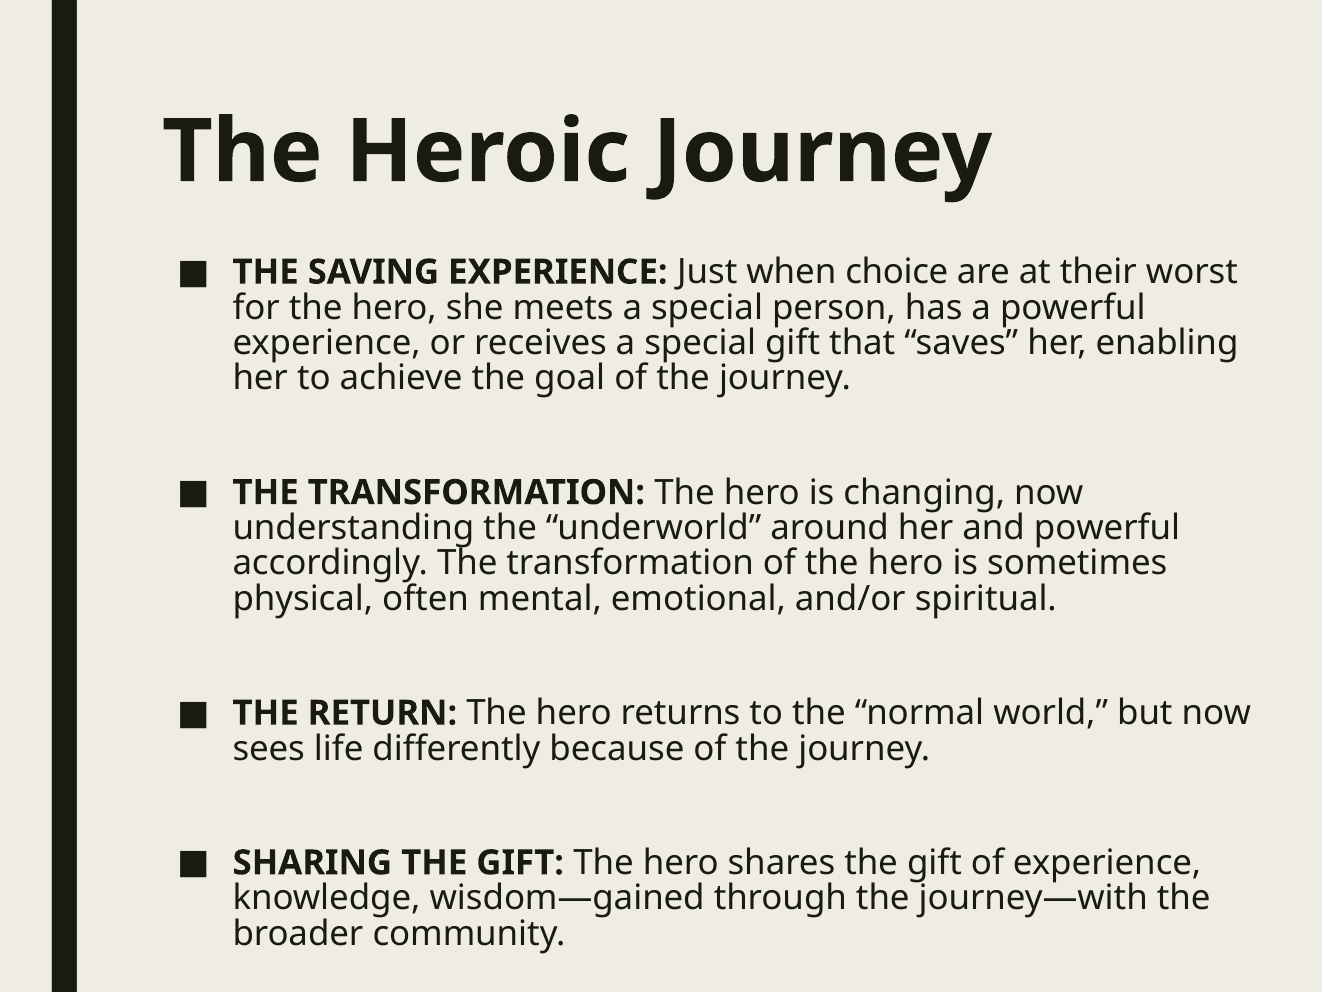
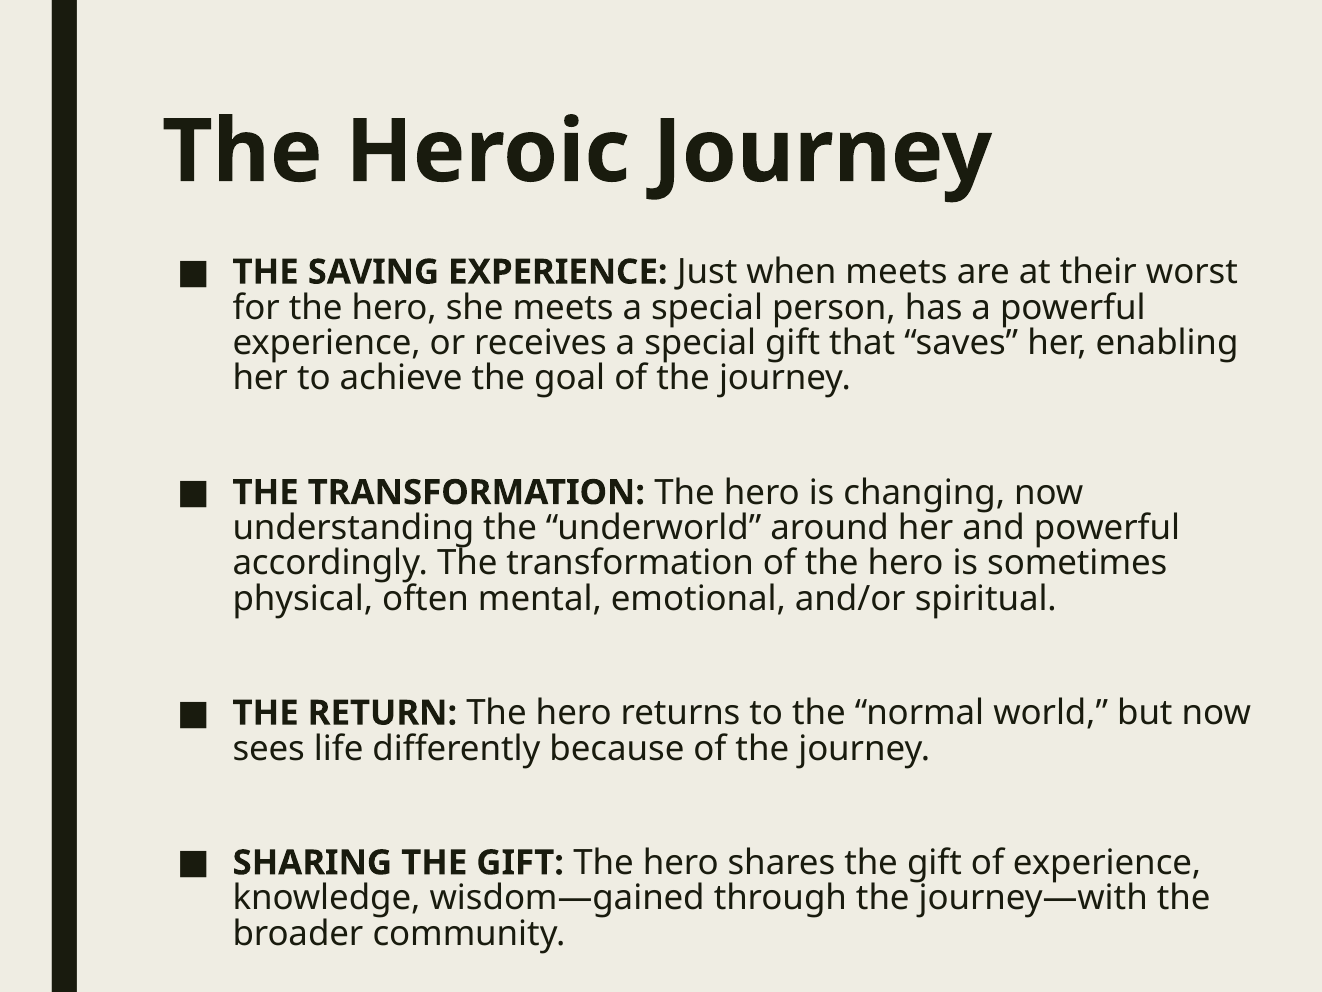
when choice: choice -> meets
